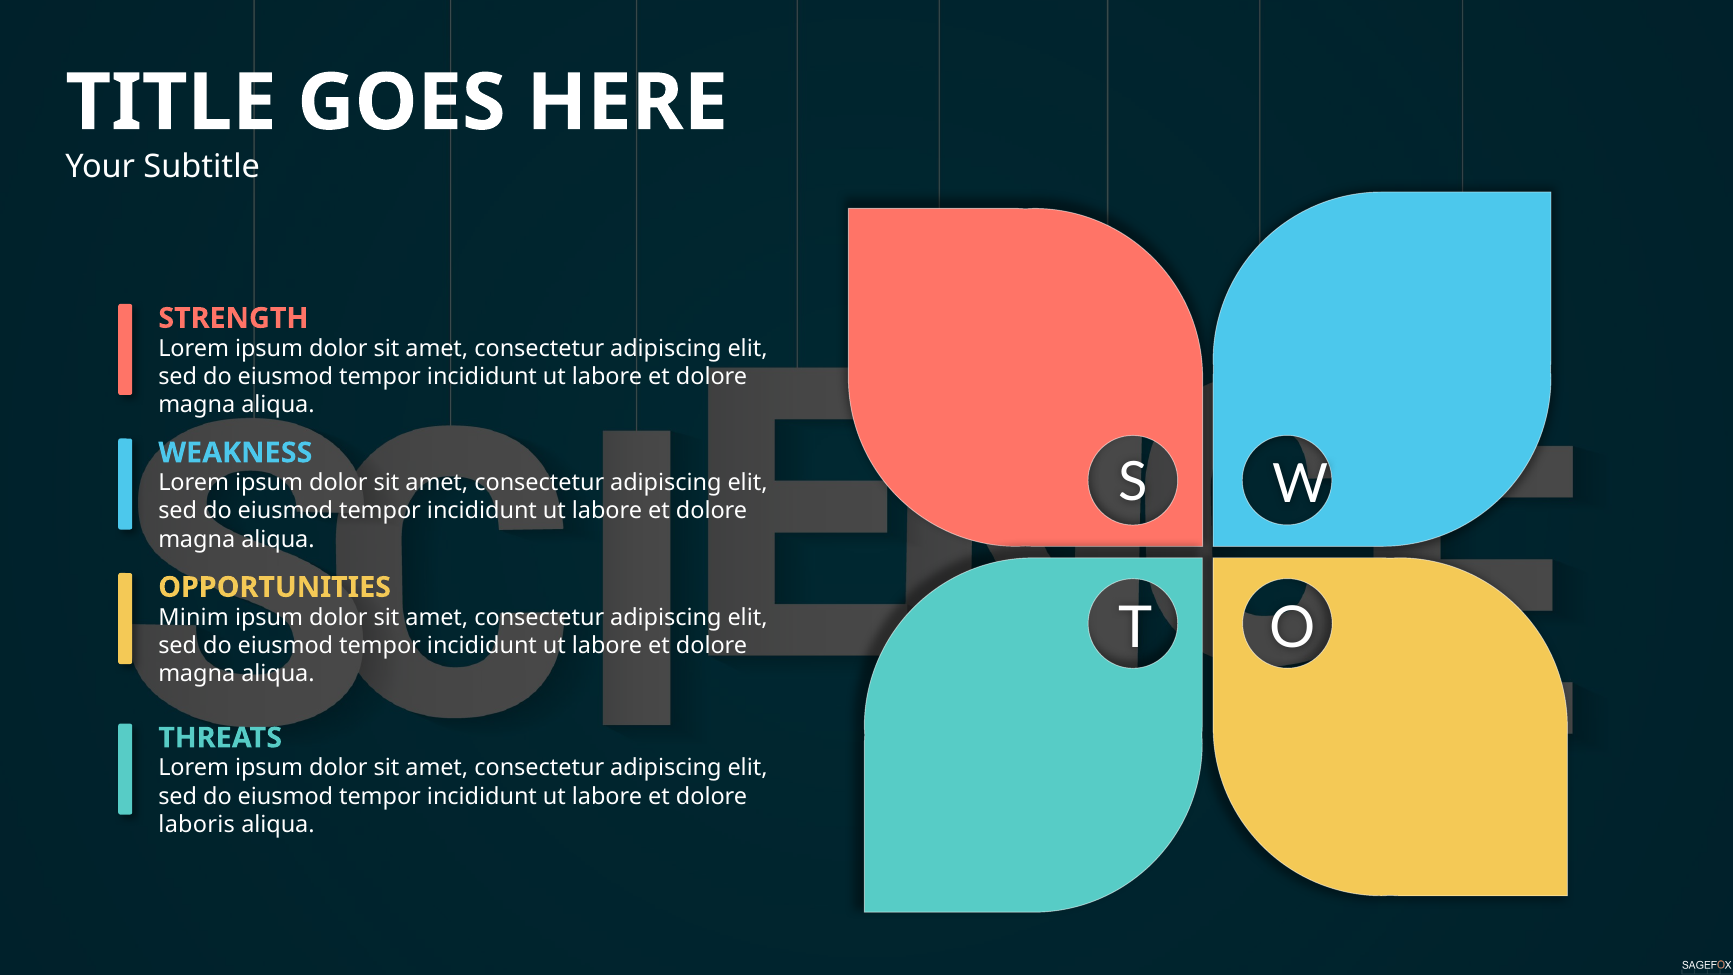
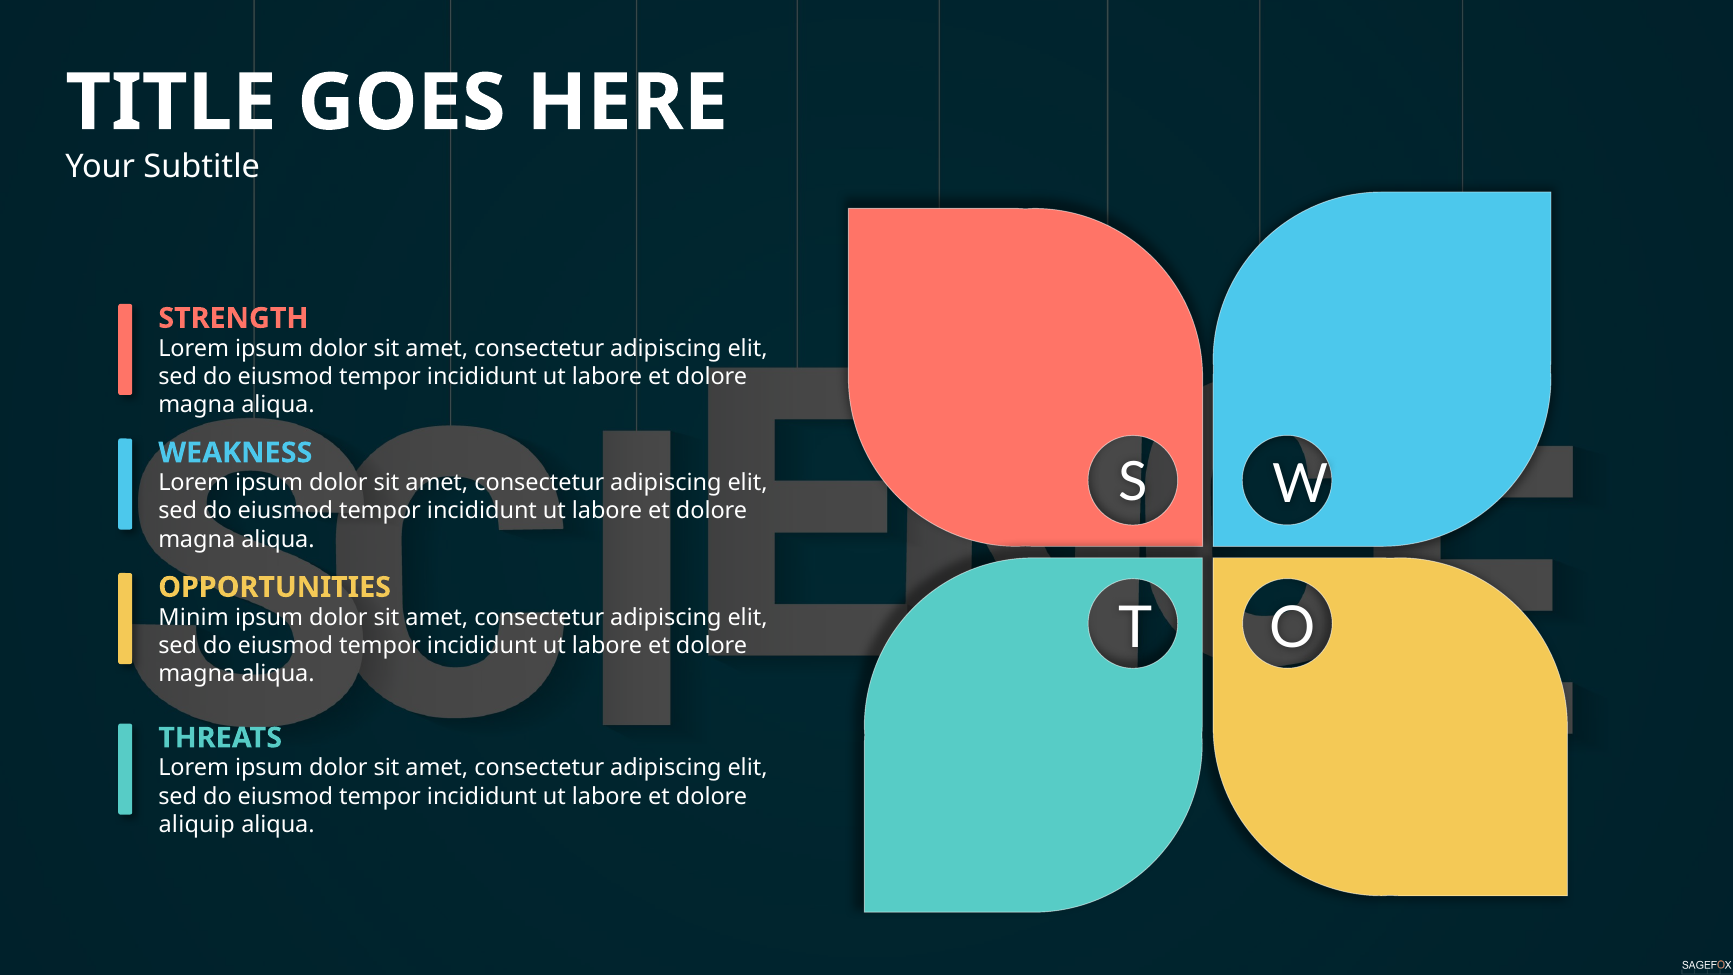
laboris: laboris -> aliquip
